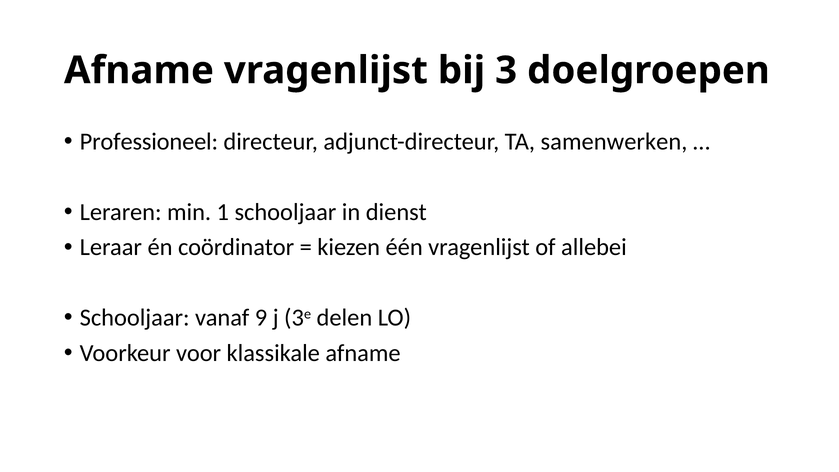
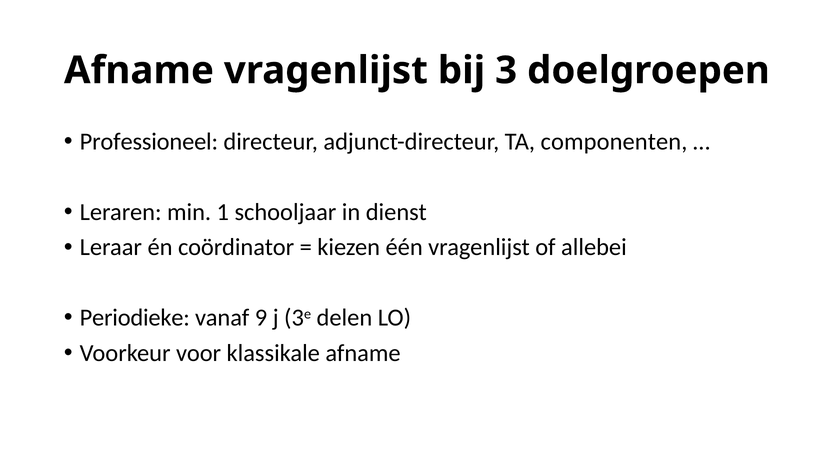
samenwerken: samenwerken -> componenten
Schooljaar at (135, 318): Schooljaar -> Periodieke
